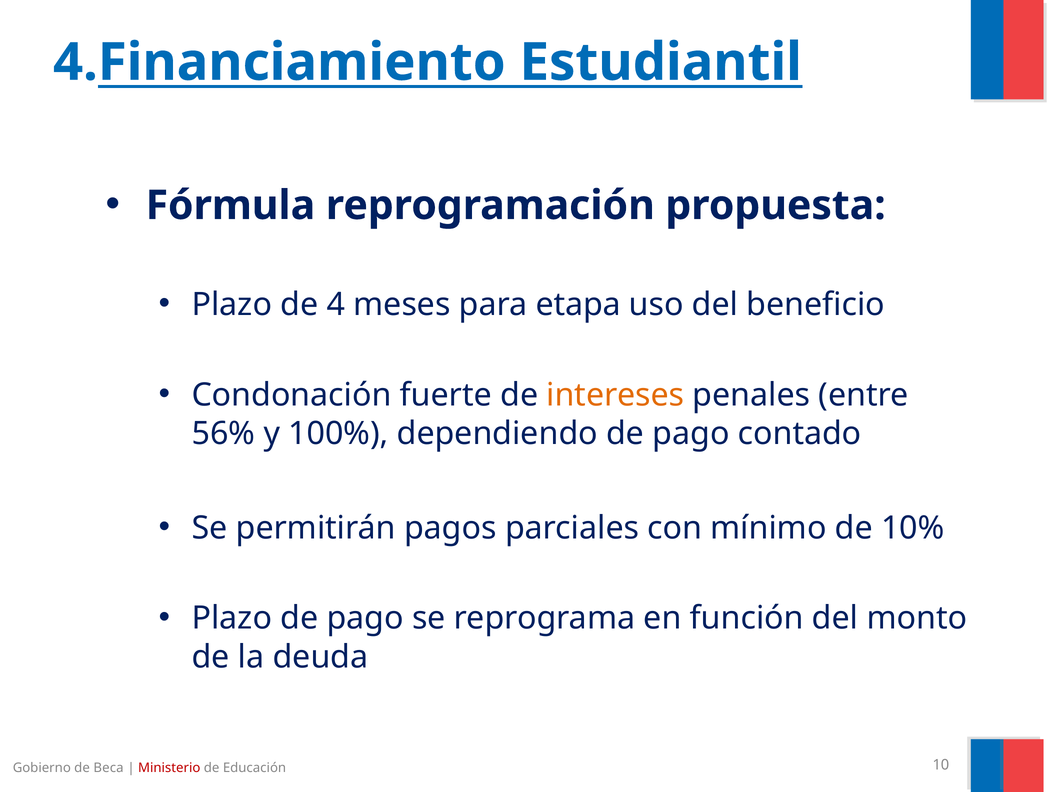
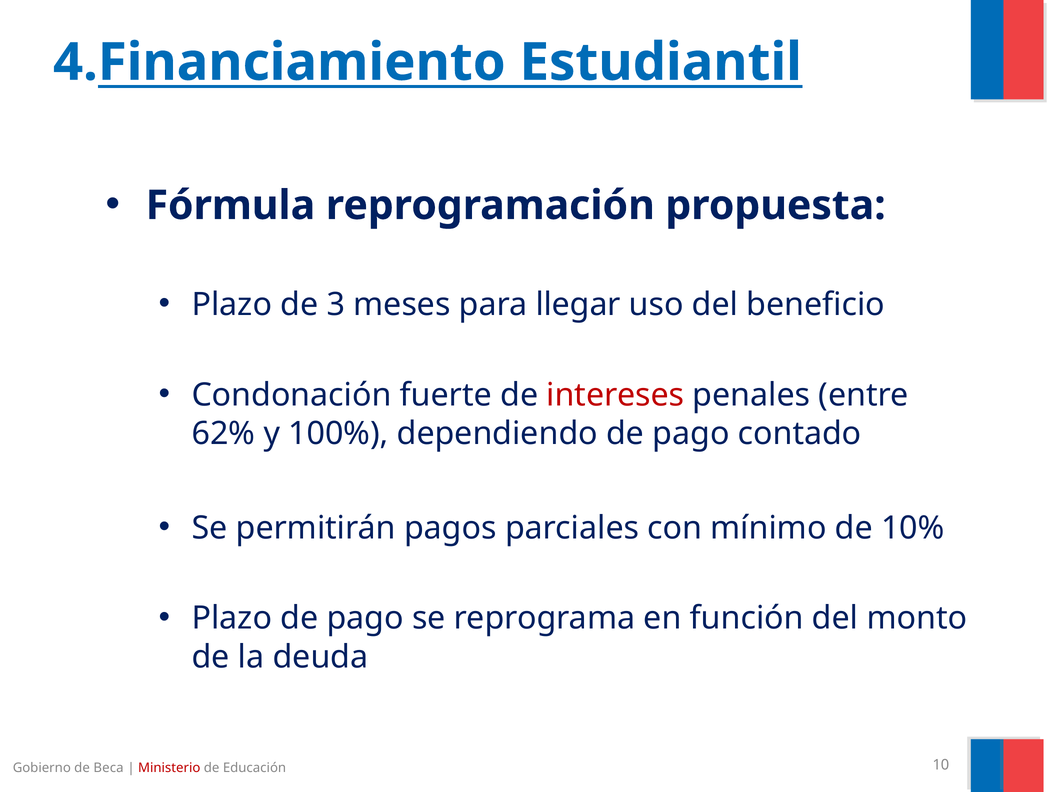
4: 4 -> 3
etapa: etapa -> llegar
intereses colour: orange -> red
56%: 56% -> 62%
